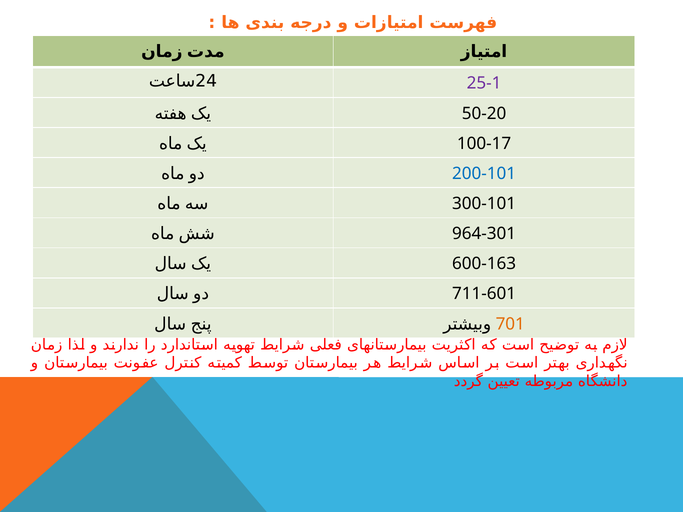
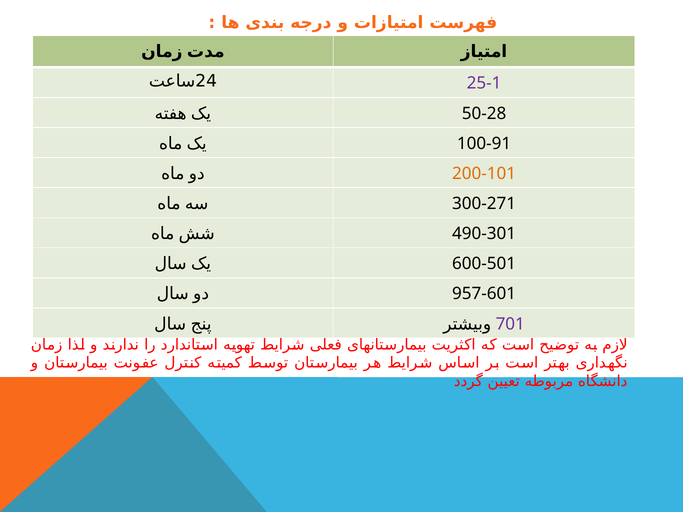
50-20: 50-20 -> 50-28
100-17: 100-17 -> 100-91
200-101 colour: blue -> orange
300-101: 300-101 -> 300-271
964-301: 964-301 -> 490-301
600-163: 600-163 -> 600-501
711-601: 711-601 -> 957-601
701 colour: orange -> purple
